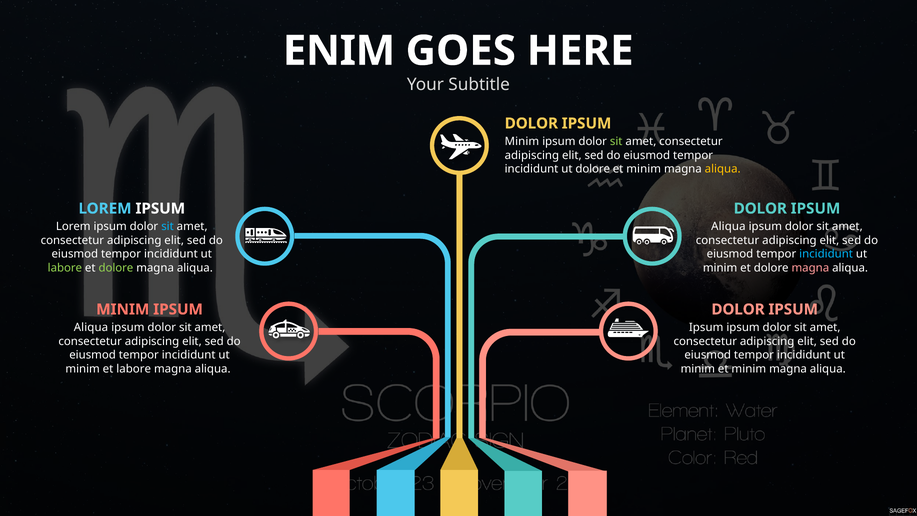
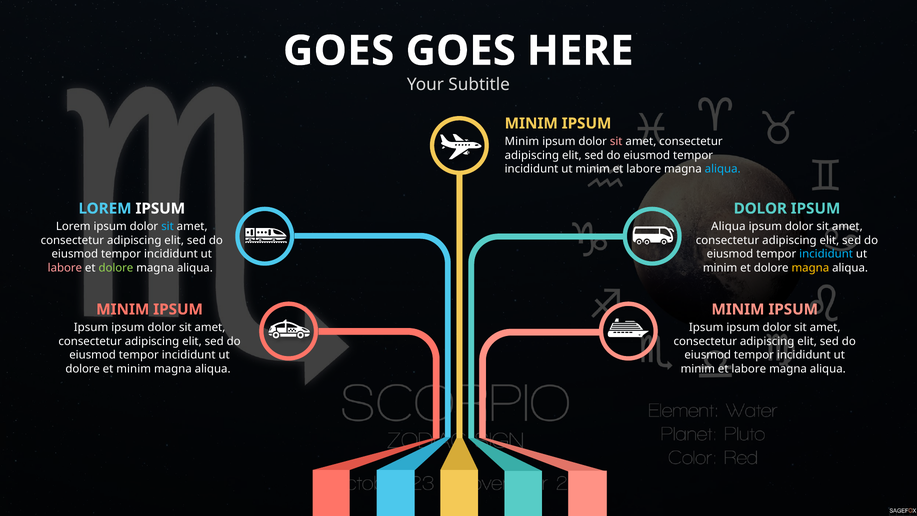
ENIM at (339, 51): ENIM -> GOES
DOLOR at (531, 123): DOLOR -> MINIM
sit at (616, 141) colour: light green -> pink
dolore at (593, 169): dolore -> minim
minim at (644, 169): minim -> labore
aliqua at (723, 169) colour: yellow -> light blue
labore at (65, 268) colour: light green -> pink
magna at (810, 268) colour: pink -> yellow
DOLOR at (738, 309): DOLOR -> MINIM
Aliqua at (91, 327): Aliqua -> Ipsum
minim at (83, 369): minim -> dolore
et labore: labore -> minim
minim at (749, 369): minim -> labore
